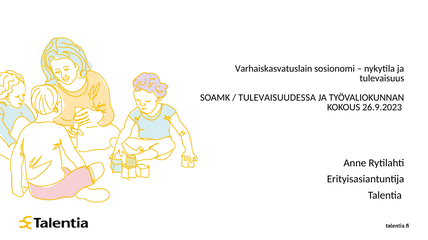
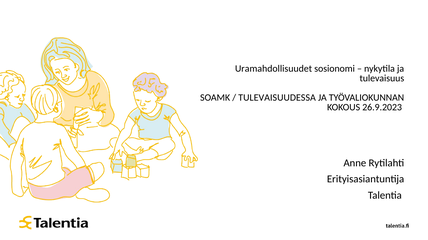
Varhaiskasvatuslain: Varhaiskasvatuslain -> Uramahdollisuudet
